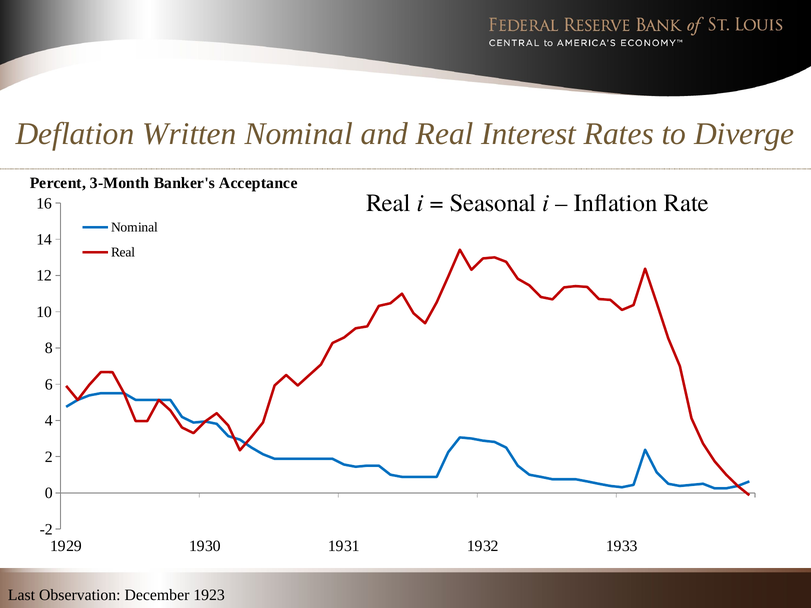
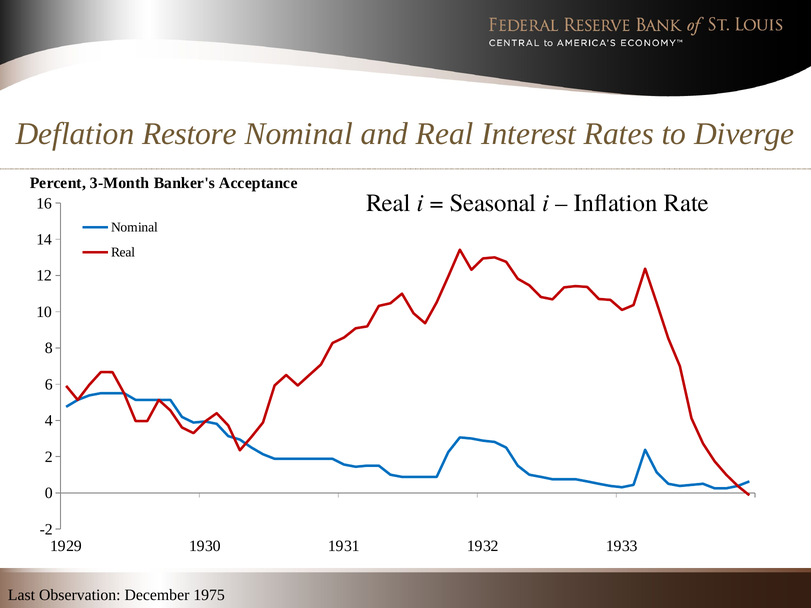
Written: Written -> Restore
1923: 1923 -> 1975
